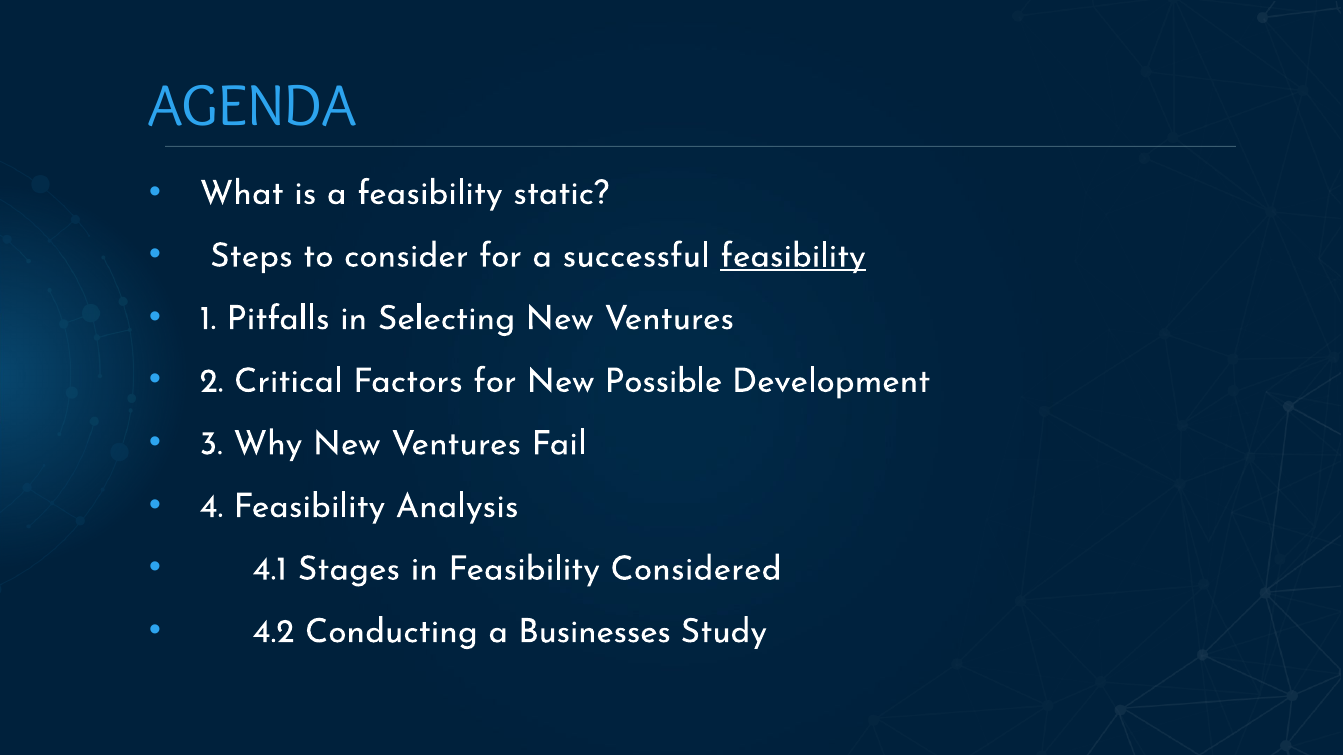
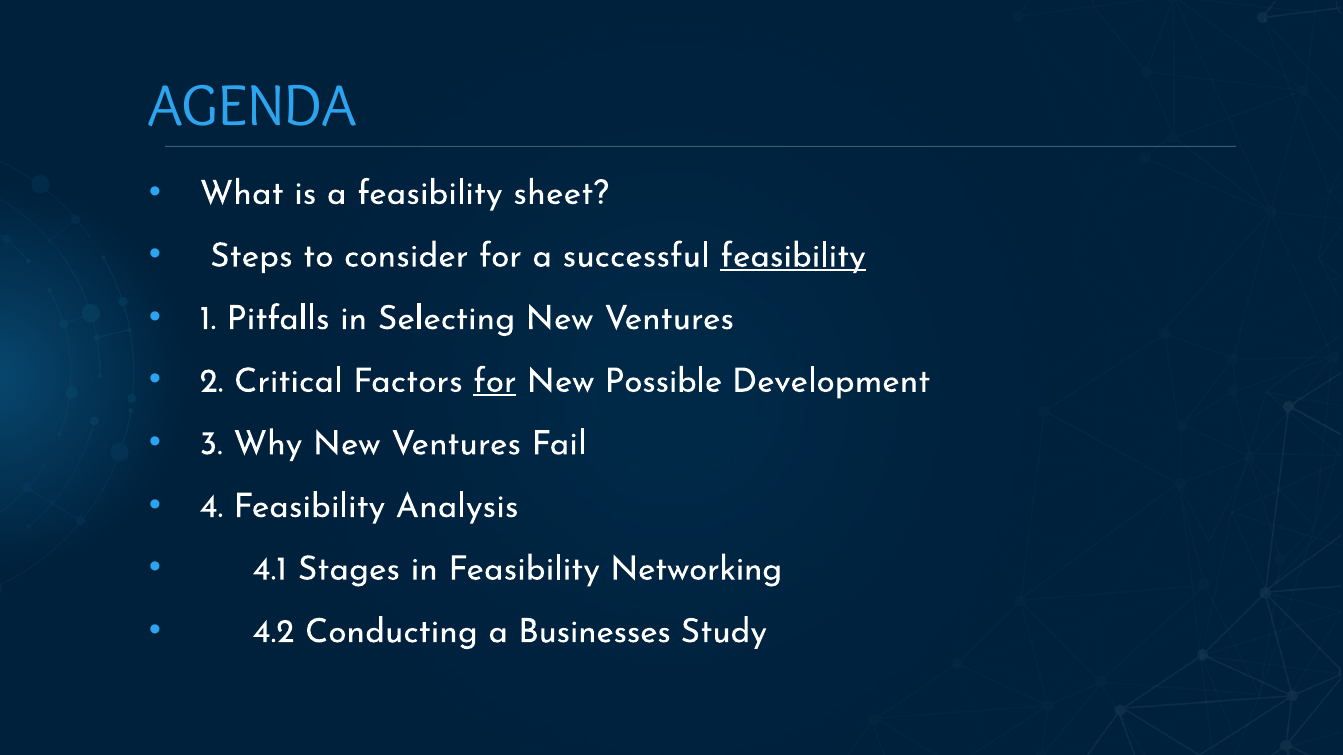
static: static -> sheet
for at (495, 381) underline: none -> present
Considered: Considered -> Networking
